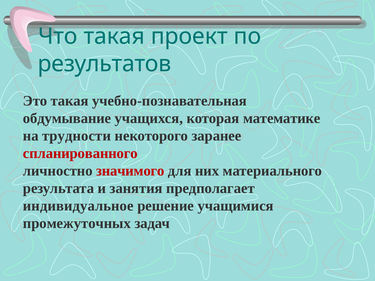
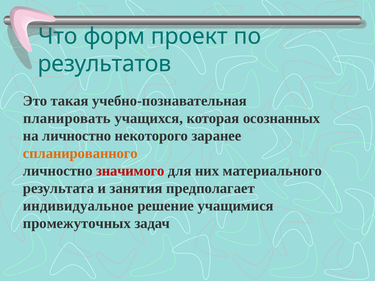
Что такая: такая -> форм
обдумывание: обдумывание -> планировать
математике: математике -> осознанных
на трудности: трудности -> личностно
спланированного colour: red -> orange
